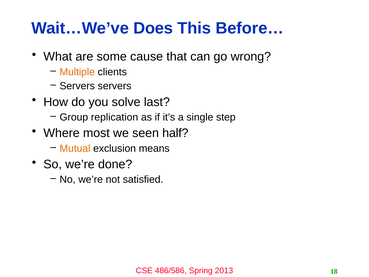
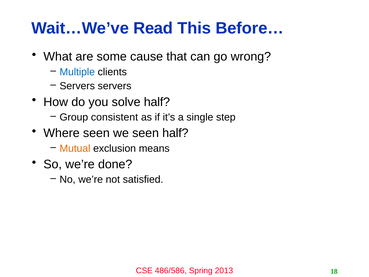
Does: Does -> Read
Multiple colour: orange -> blue
solve last: last -> half
replication: replication -> consistent
Where most: most -> seen
